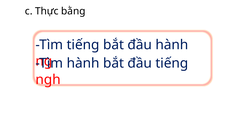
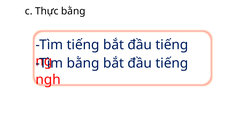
tiếng bắt đầu hành: hành -> tiếng
hành at (83, 63): hành -> bằng
